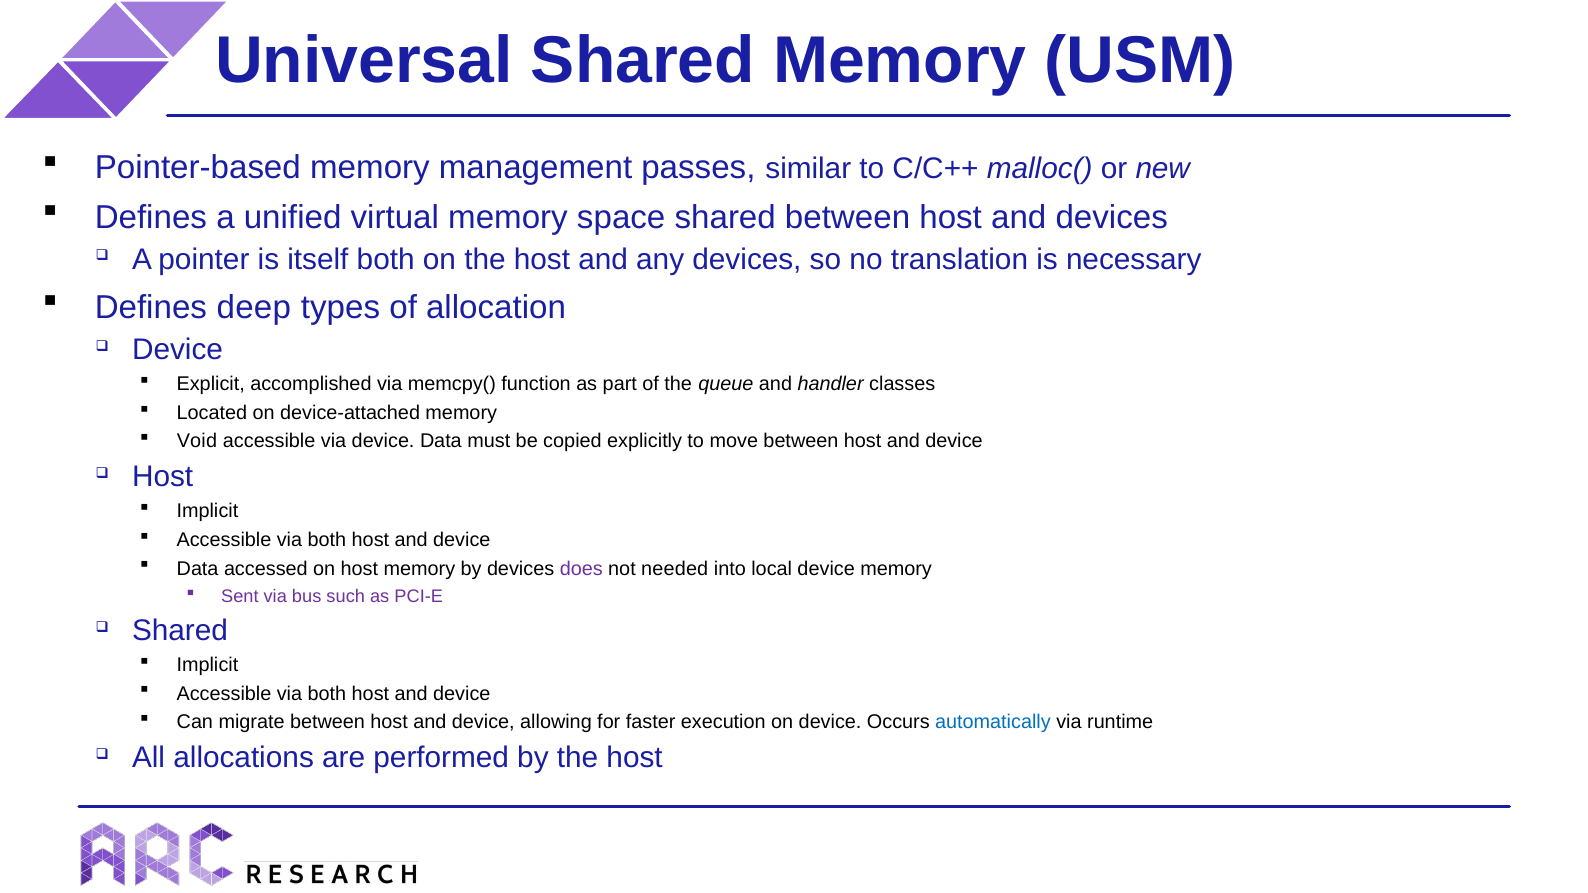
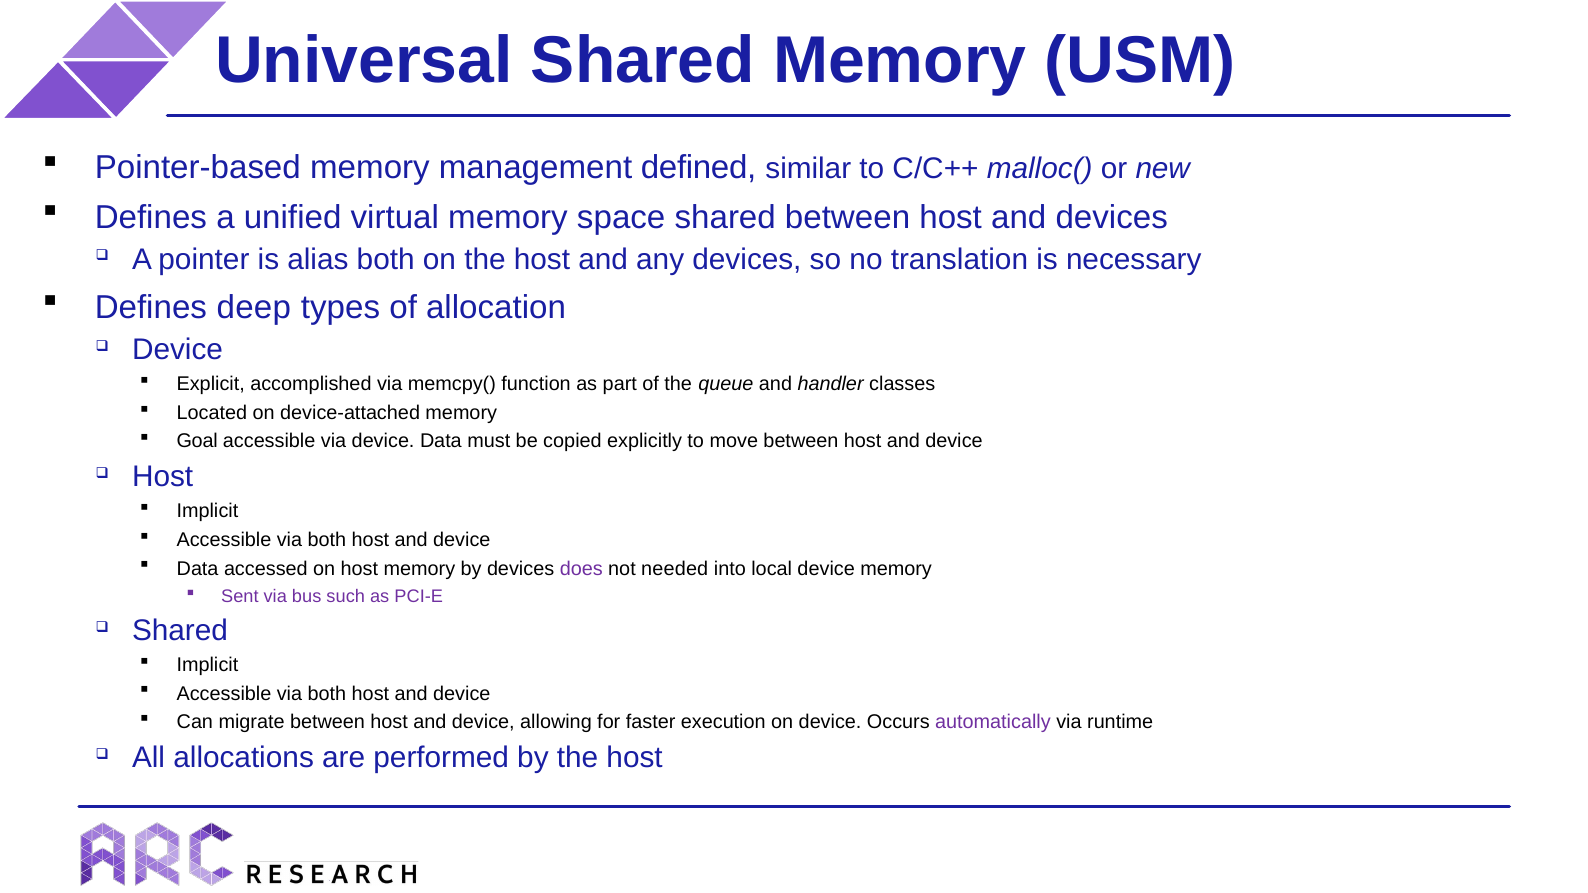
passes: passes -> defined
itself: itself -> alias
Void: Void -> Goal
automatically colour: blue -> purple
